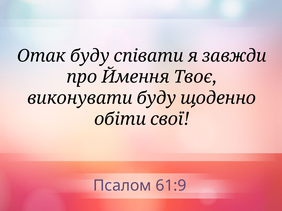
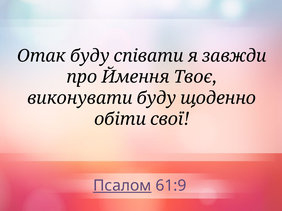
Псалом underline: none -> present
